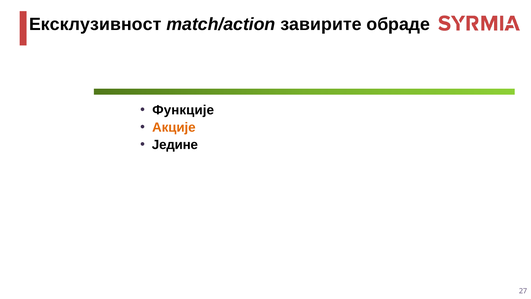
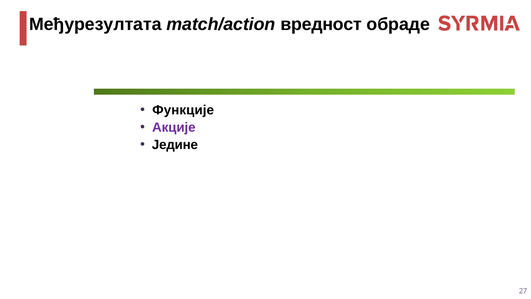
Ексклузивност: Ексклузивност -> Међурезултата
завирите: завирите -> вредност
Акције colour: orange -> purple
